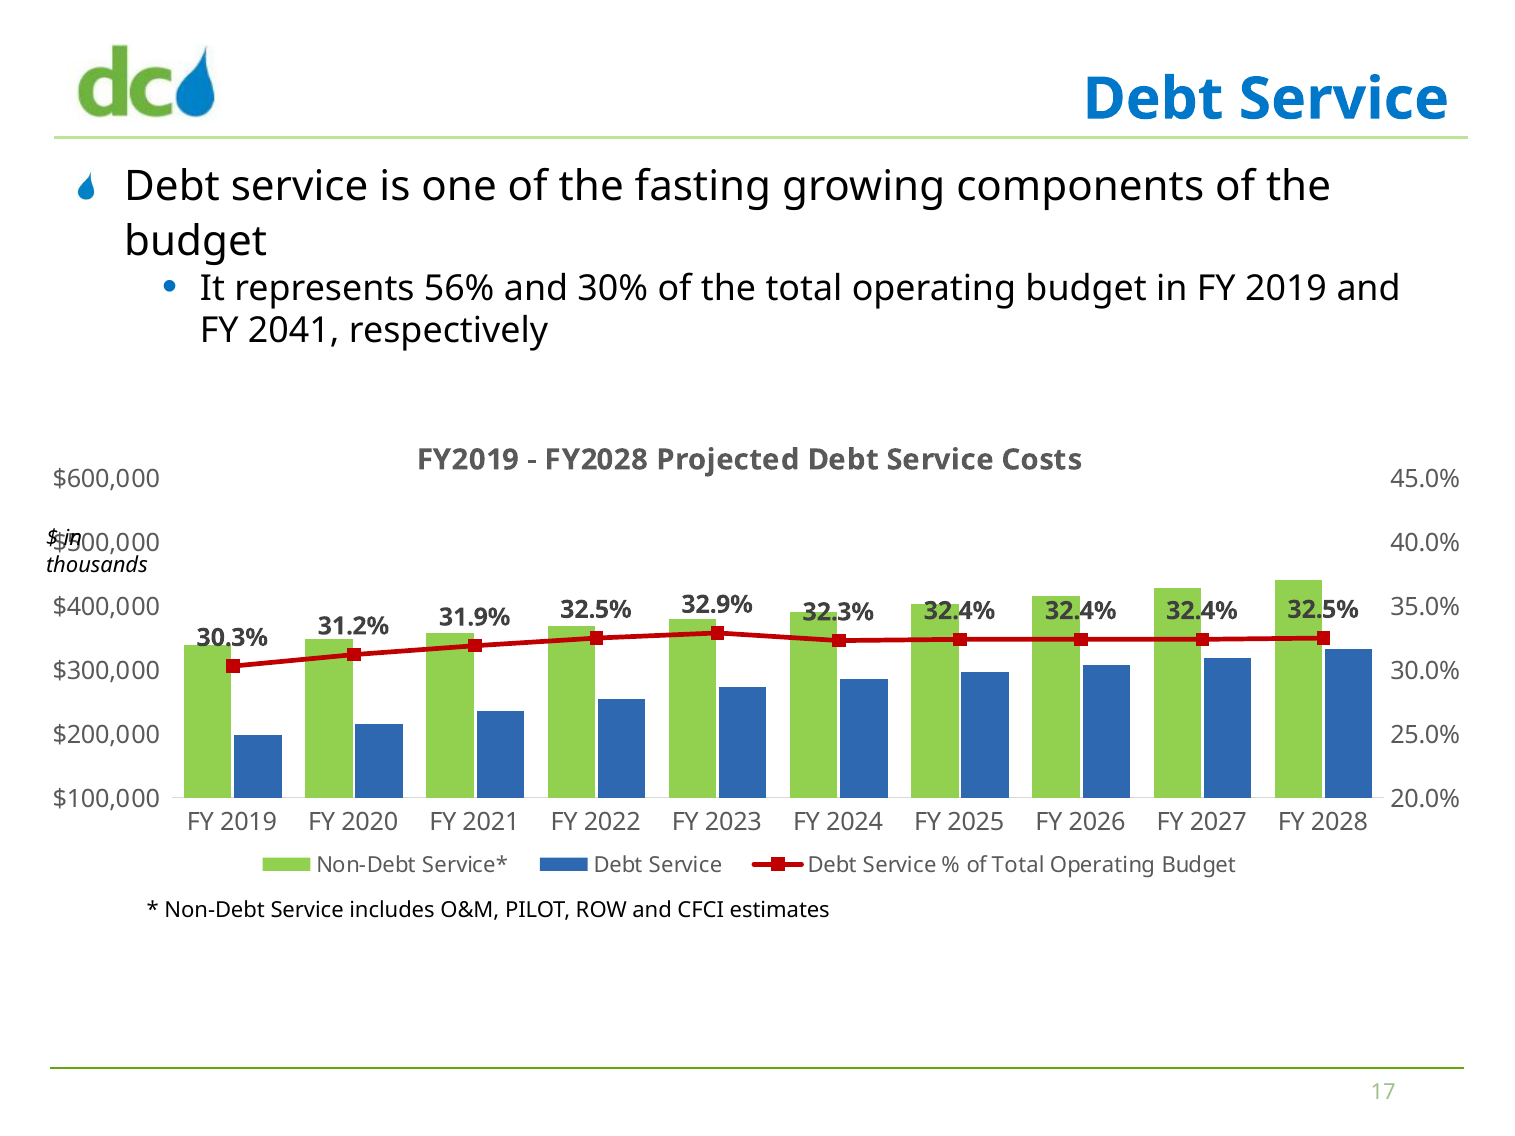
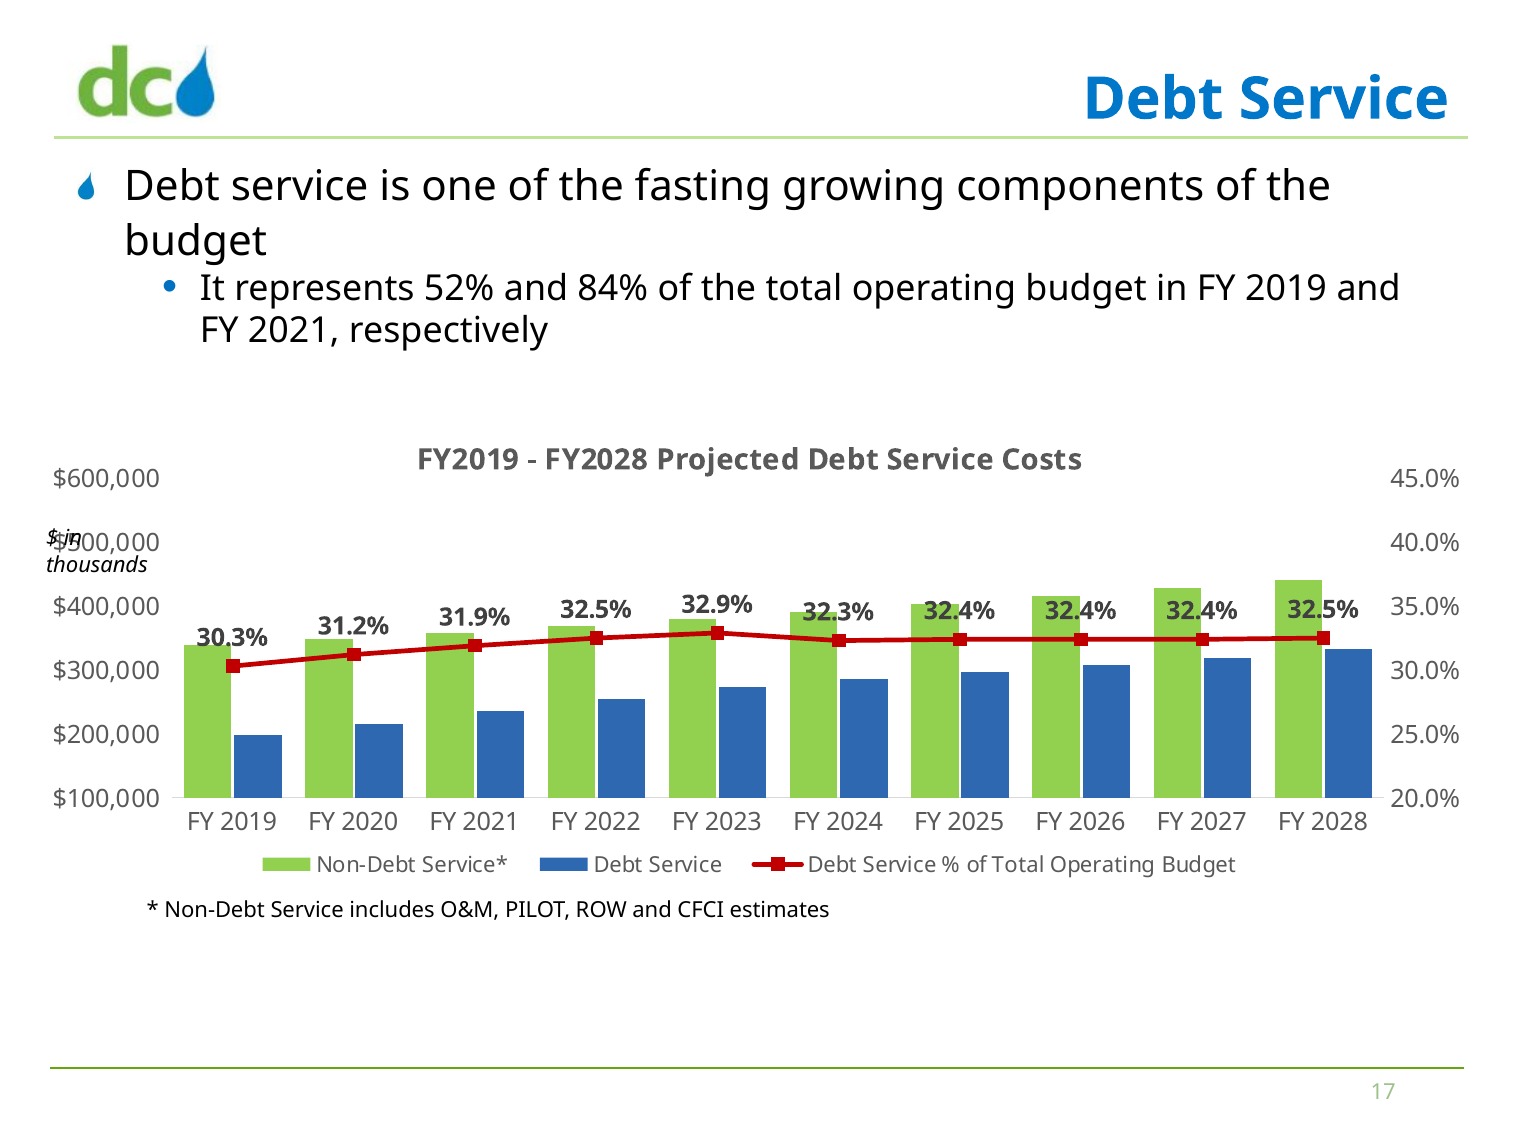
56%: 56% -> 52%
30%: 30% -> 84%
2041 at (294, 331): 2041 -> 2021
